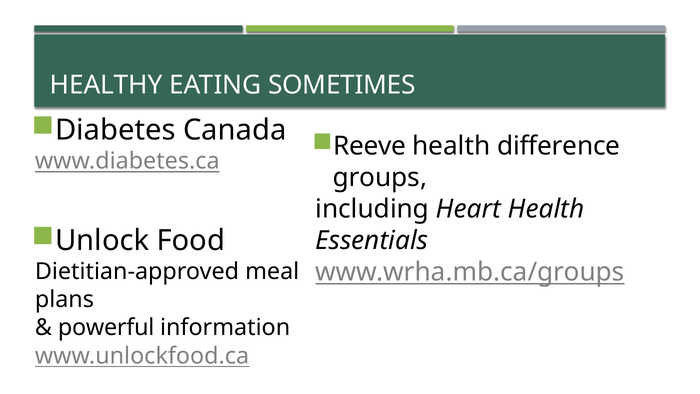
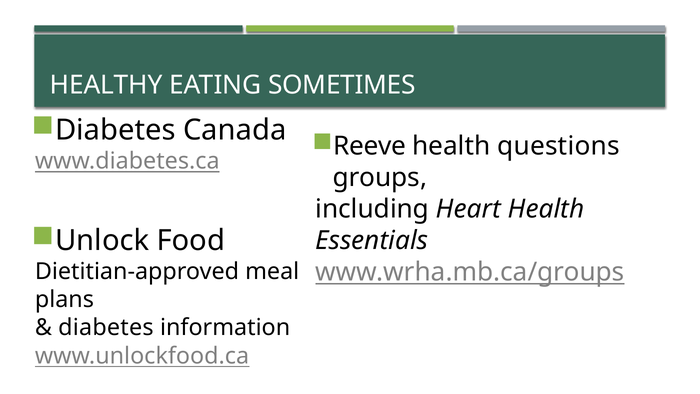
difference: difference -> questions
powerful at (106, 328): powerful -> diabetes
